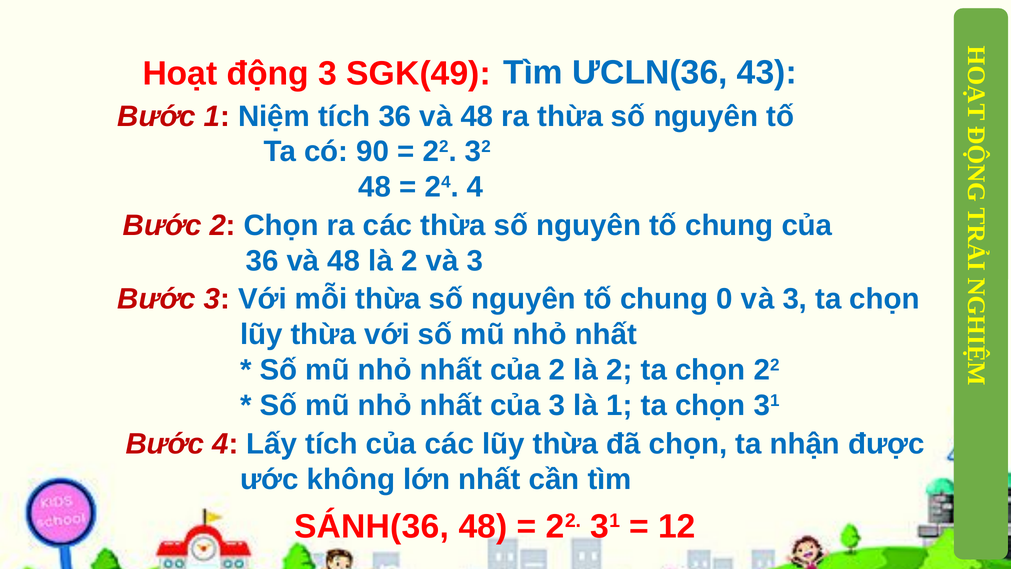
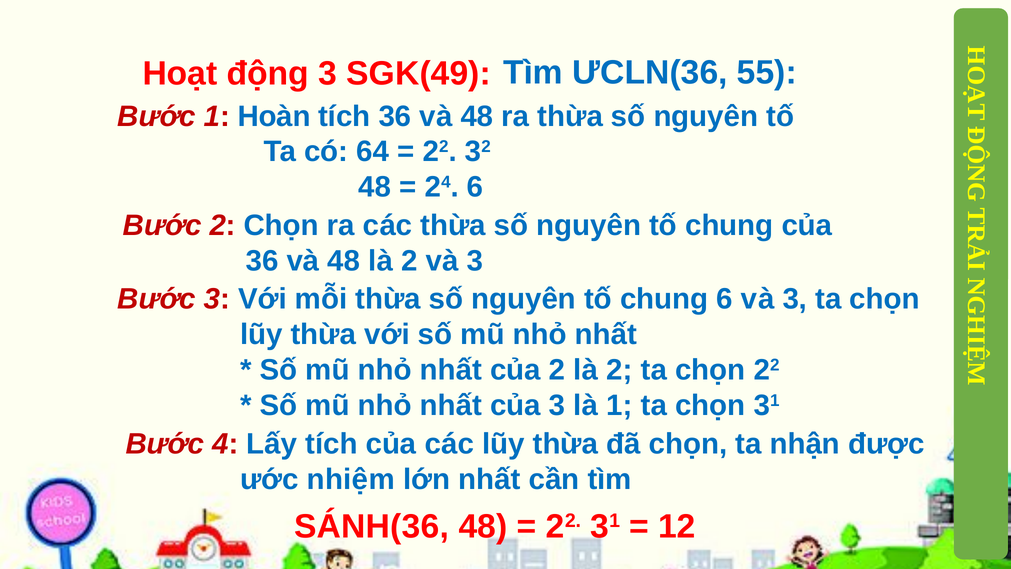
43: 43 -> 55
Niệm: Niệm -> Hoàn
90: 90 -> 64
24 4: 4 -> 6
chung 0: 0 -> 6
không: không -> nhiệm
